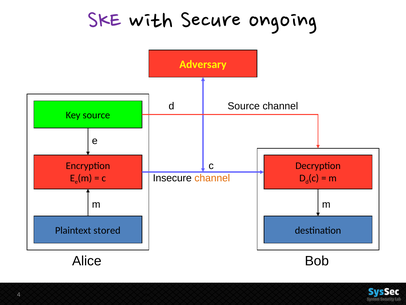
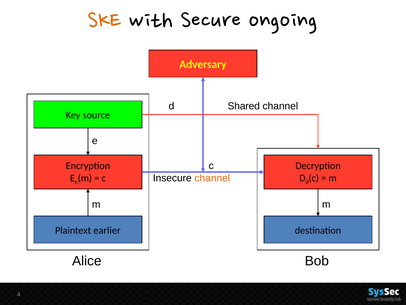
SKE colour: purple -> orange
d Source: Source -> Shared
stored: stored -> earlier
